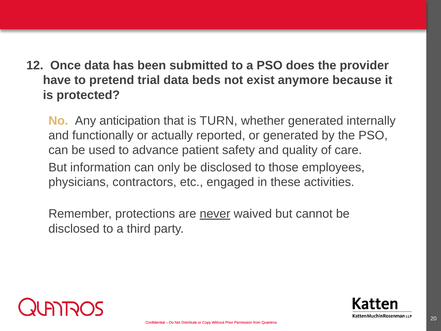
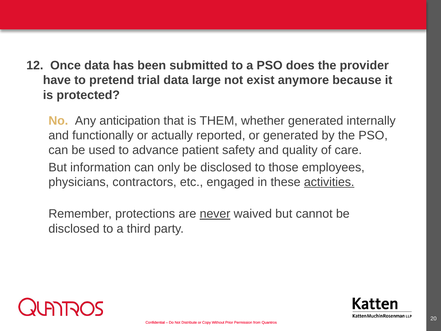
beds: beds -> large
TURN: TURN -> THEM
activities underline: none -> present
